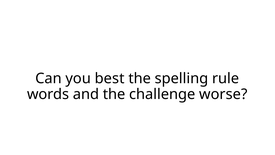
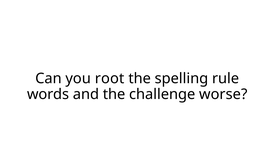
best: best -> root
